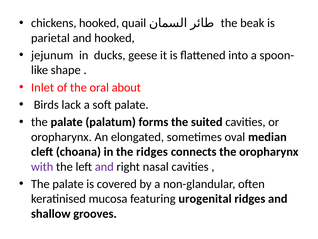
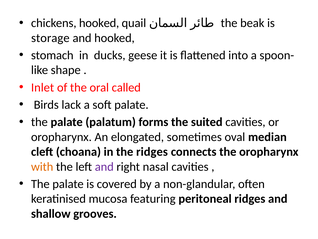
parietal: parietal -> storage
jejunum: jejunum -> stomach
about: about -> called
with colour: purple -> orange
urogenital: urogenital -> peritoneal
